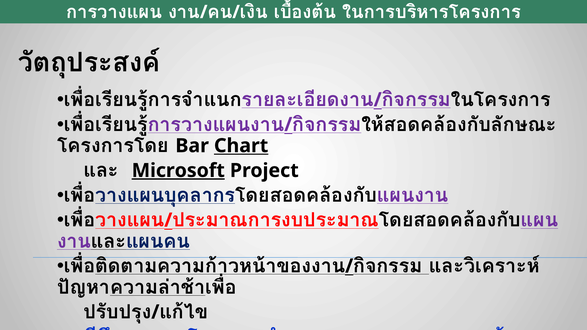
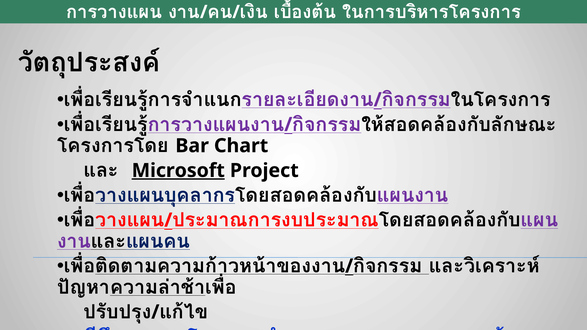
Chart underline: present -> none
